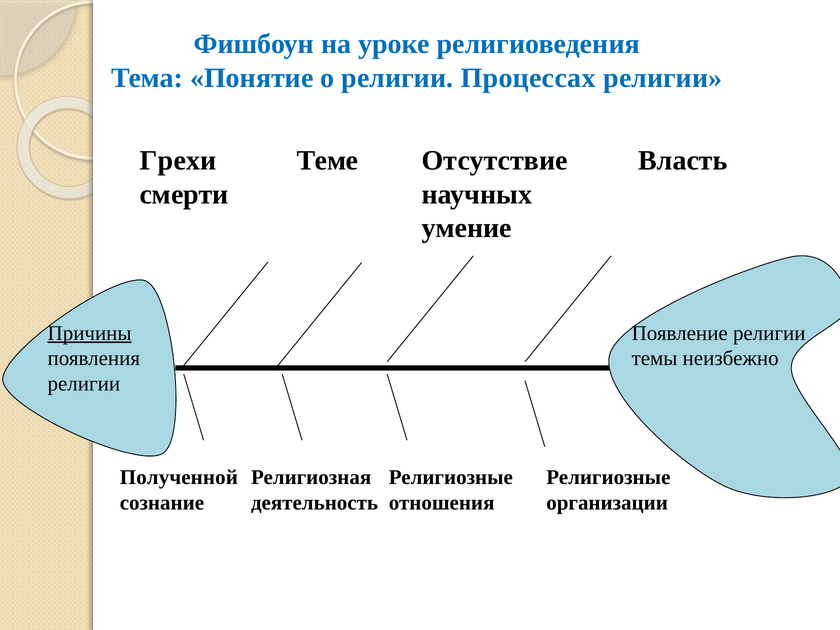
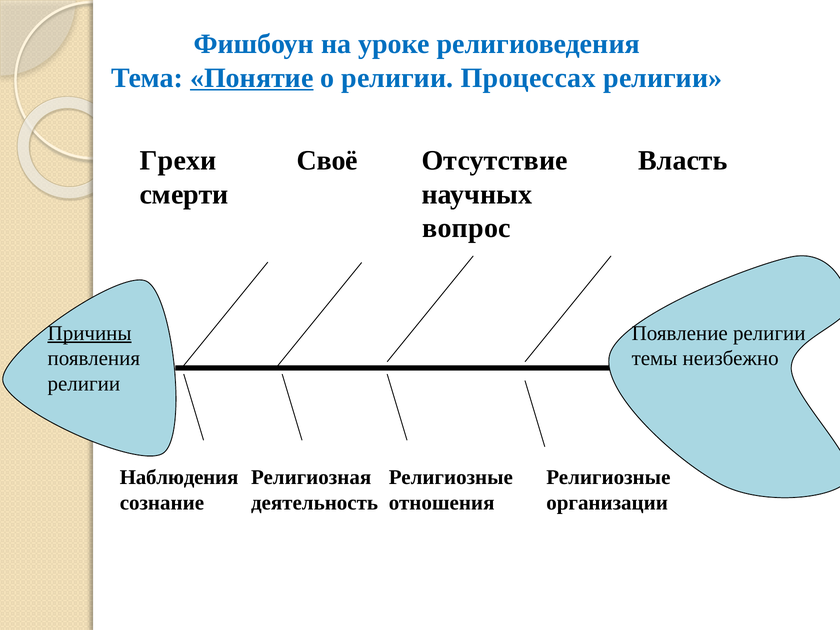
Понятие underline: none -> present
Теме: Теме -> Своё
умение: умение -> вопрос
Полученной: Полученной -> Наблюдения
